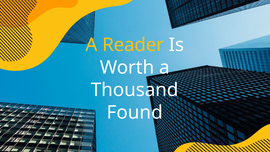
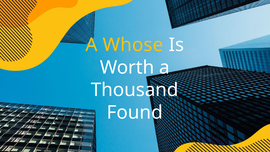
Reader: Reader -> Whose
